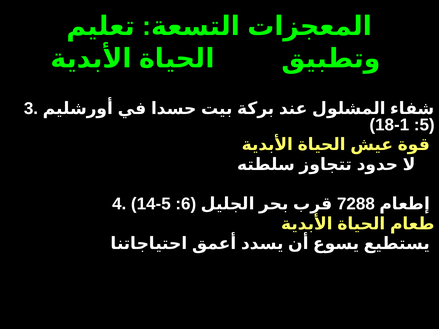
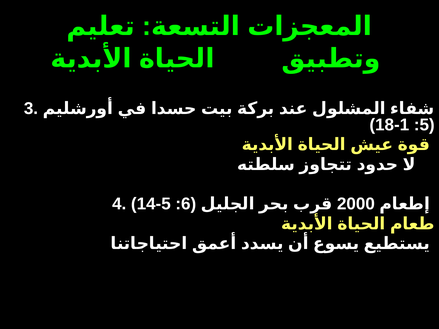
7288: 7288 -> 2000
